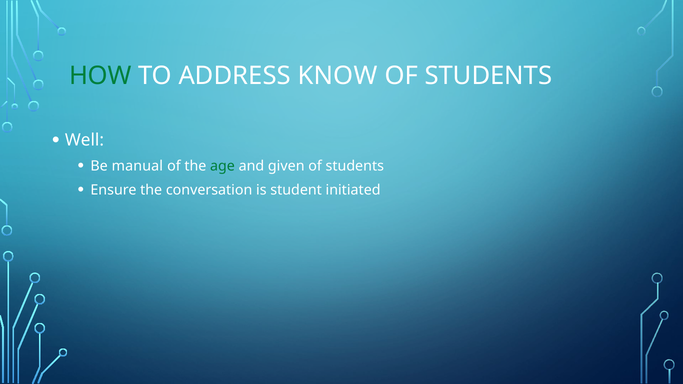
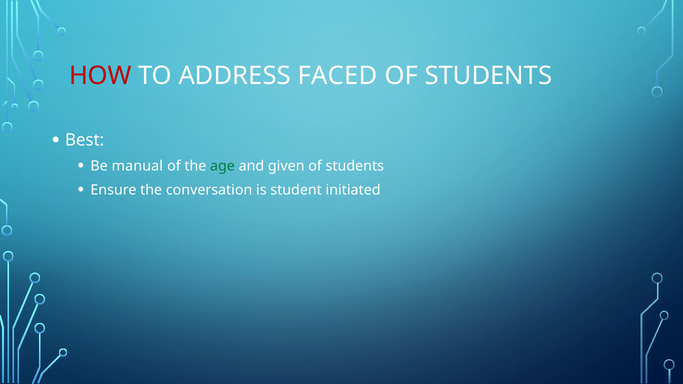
HOW colour: green -> red
KNOW: KNOW -> FACED
Well: Well -> Best
